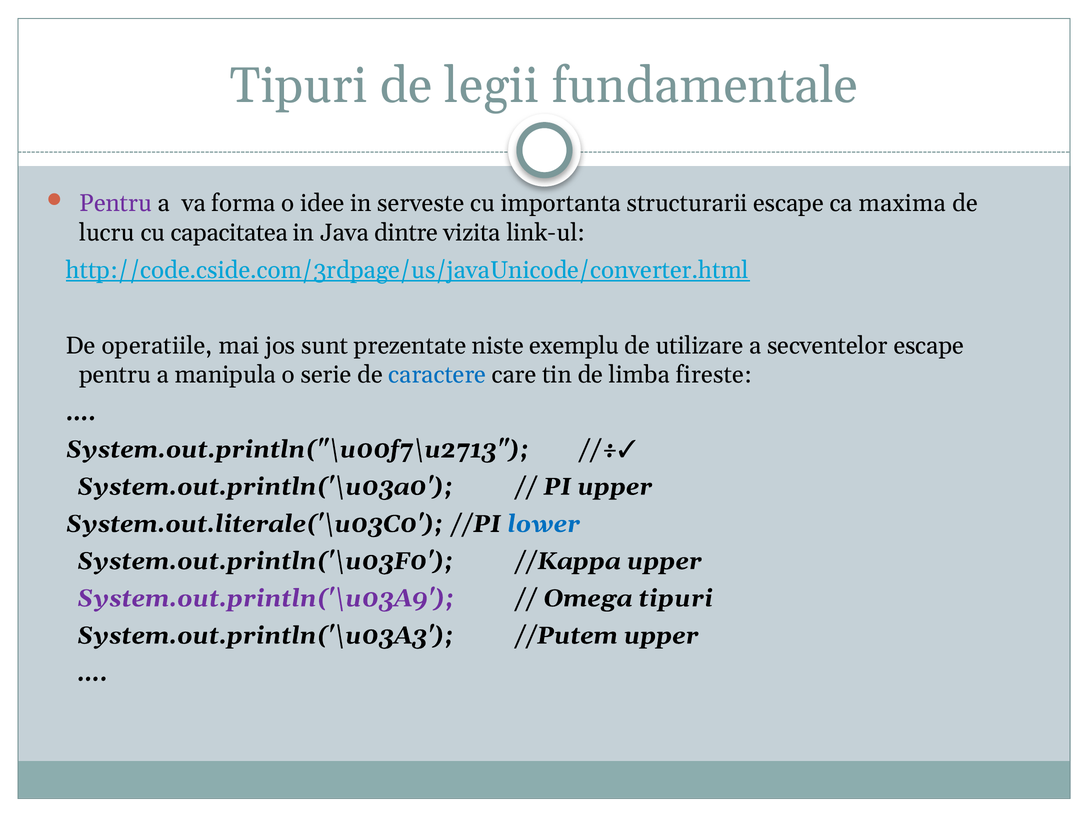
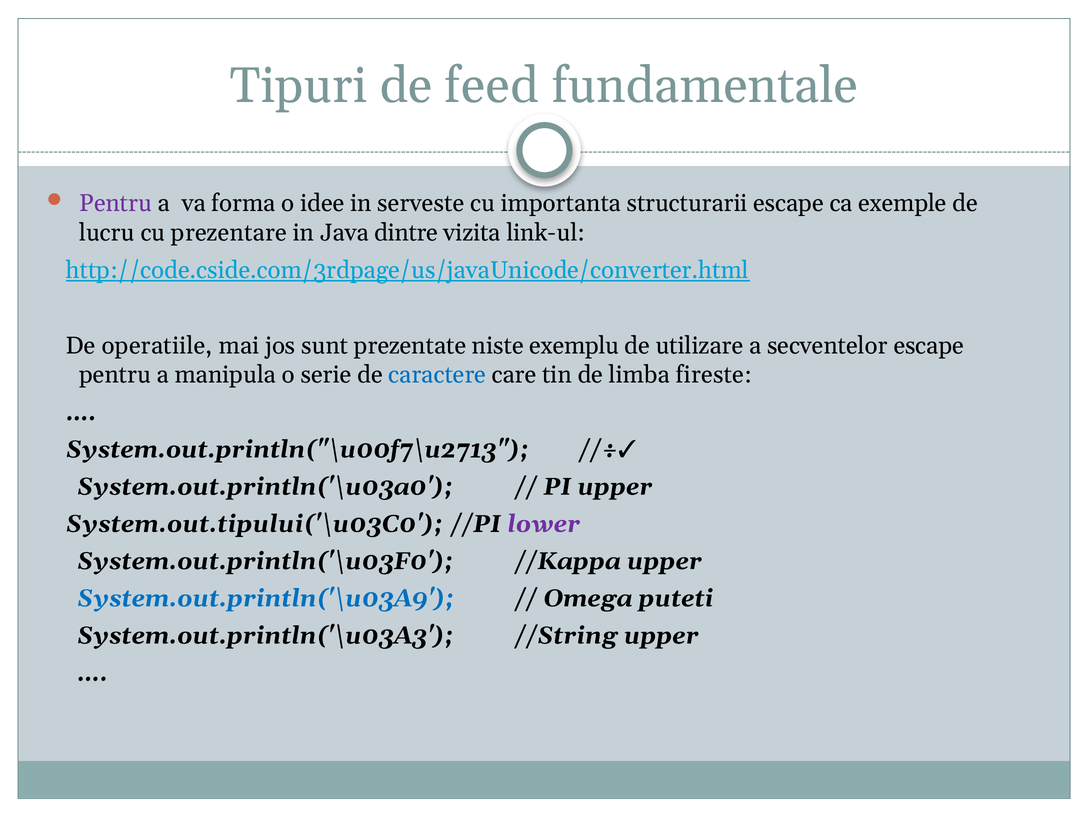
legii: legii -> feed
maxima: maxima -> exemple
capacitatea: capacitatea -> prezentare
System.out.literale('\u03C0: System.out.literale('\u03C0 -> System.out.tipului('\u03C0
lower colour: blue -> purple
System.out.println('\u03A9 colour: purple -> blue
Omega tipuri: tipuri -> puteti
//Putem: //Putem -> //String
